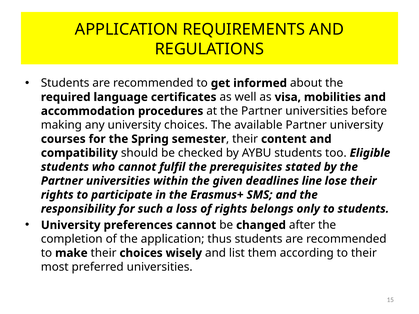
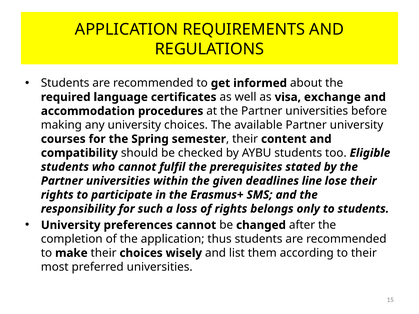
mobilities: mobilities -> exchange
